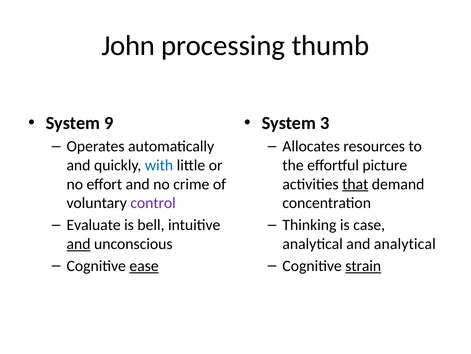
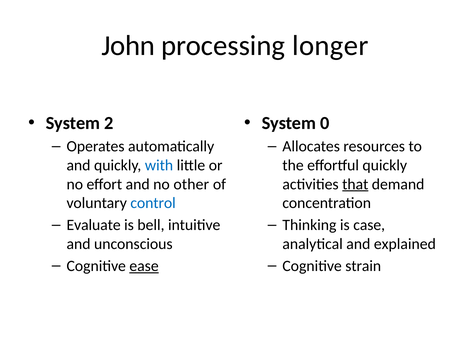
thumb: thumb -> longer
9: 9 -> 2
3: 3 -> 0
effortful picture: picture -> quickly
crime: crime -> other
control colour: purple -> blue
and at (79, 243) underline: present -> none
and analytical: analytical -> explained
strain underline: present -> none
